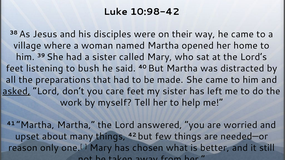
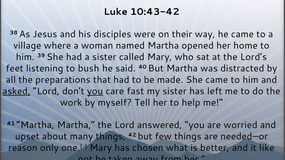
10:98-42: 10:98-42 -> 10:43-42
you at (95, 91) underline: none -> present
care feet: feet -> fast
still: still -> like
